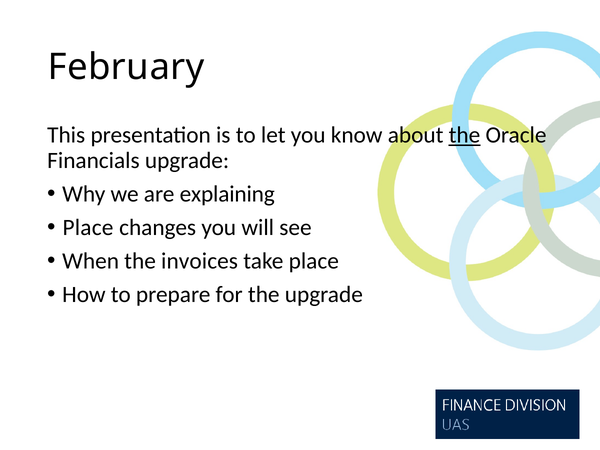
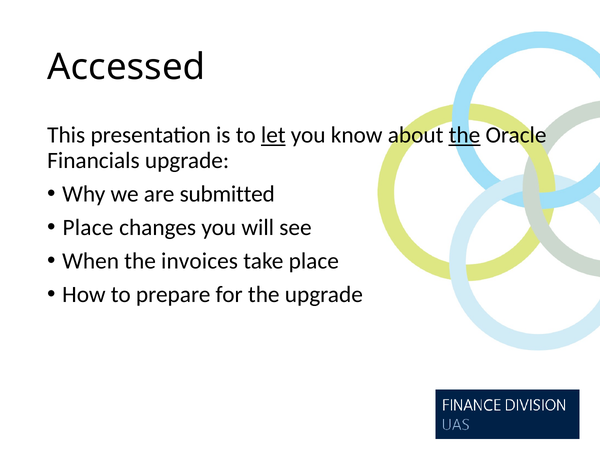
February: February -> Accessed
let underline: none -> present
explaining: explaining -> submitted
